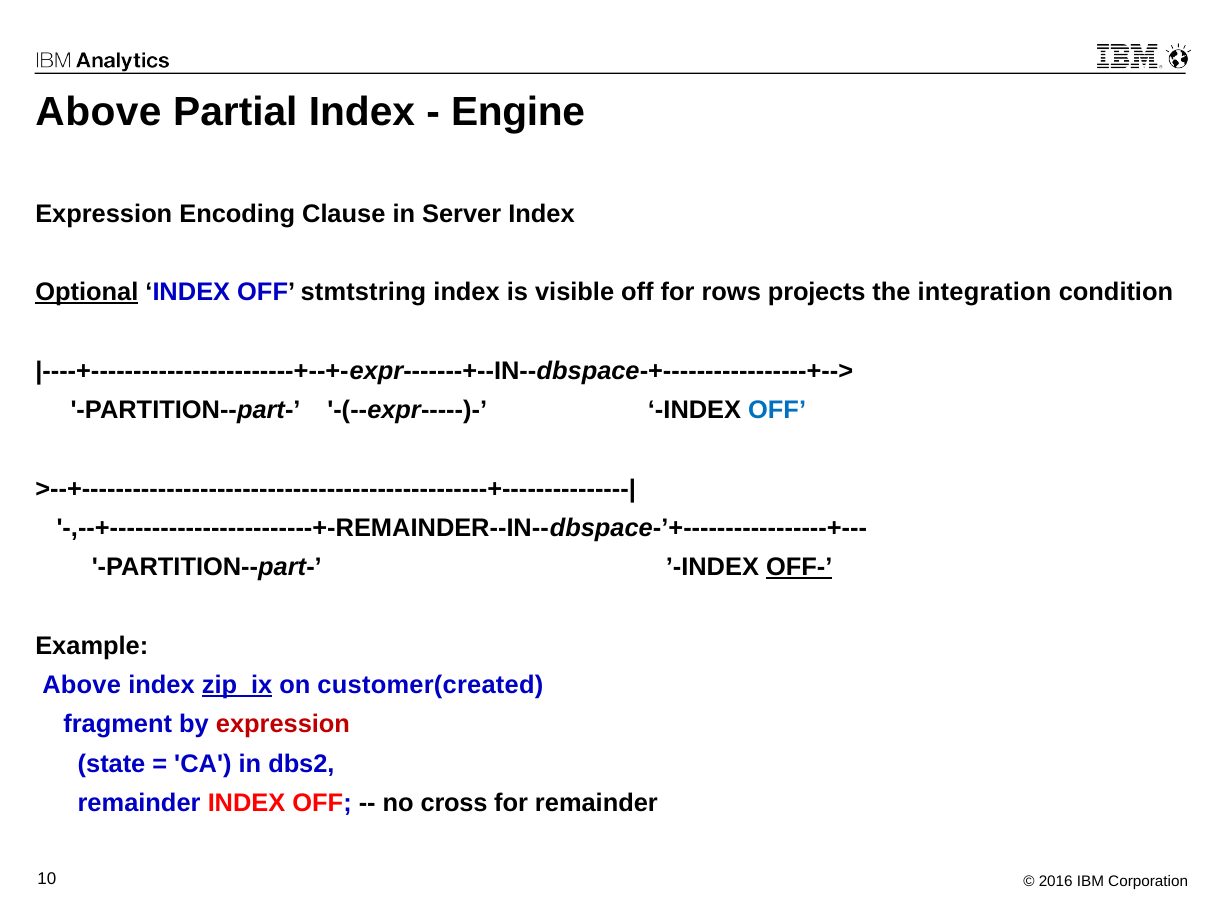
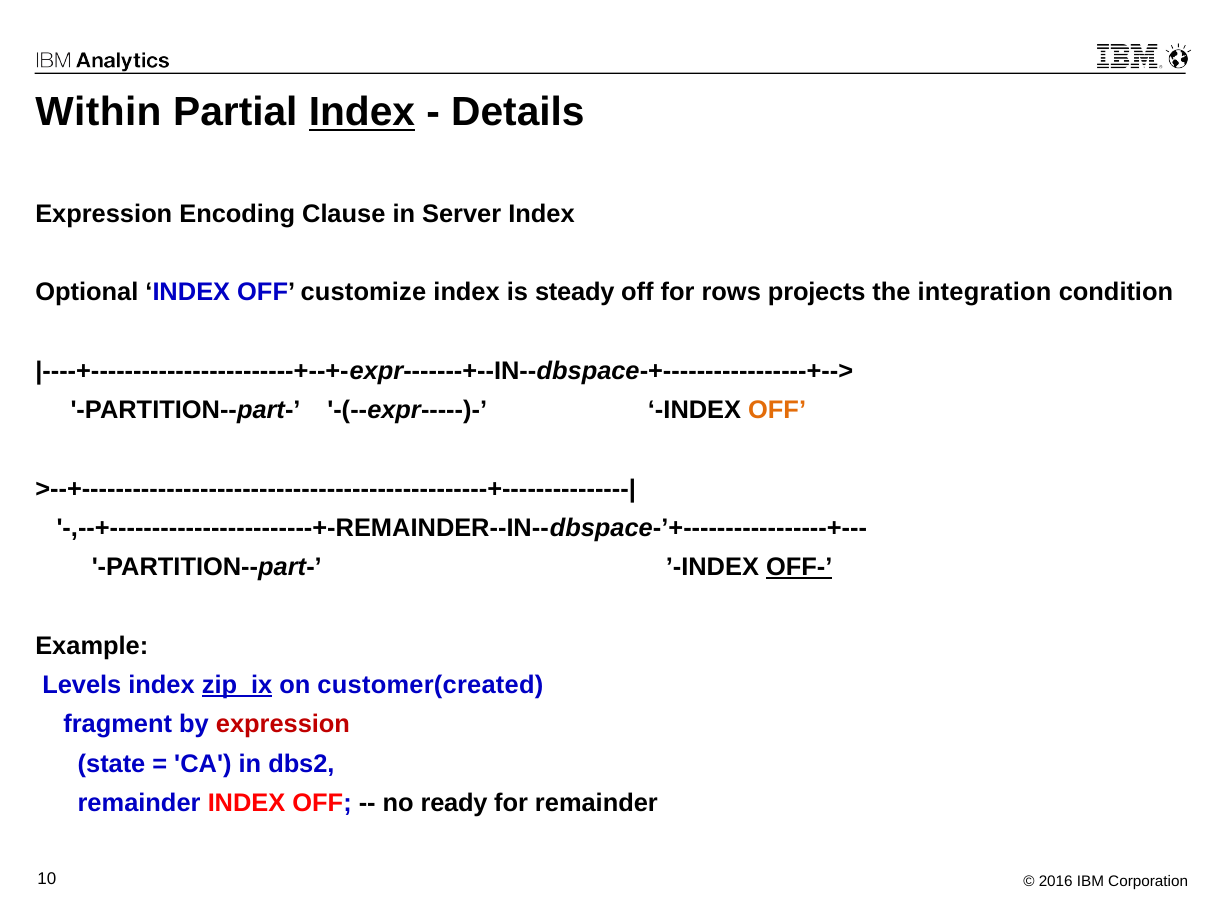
Above at (98, 113): Above -> Within
Index at (362, 113) underline: none -> present
Engine: Engine -> Details
Optional underline: present -> none
stmtstring: stmtstring -> customize
visible: visible -> steady
OFF at (777, 410) colour: blue -> orange
Above at (82, 686): Above -> Levels
cross: cross -> ready
